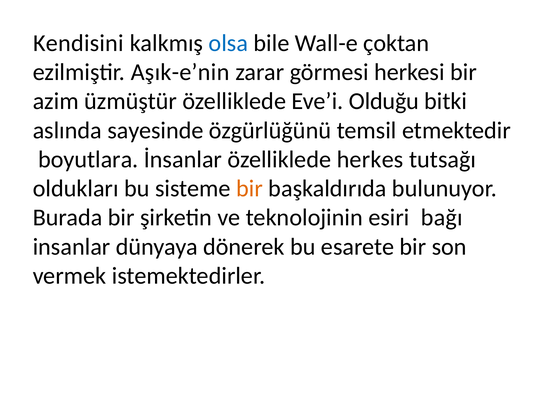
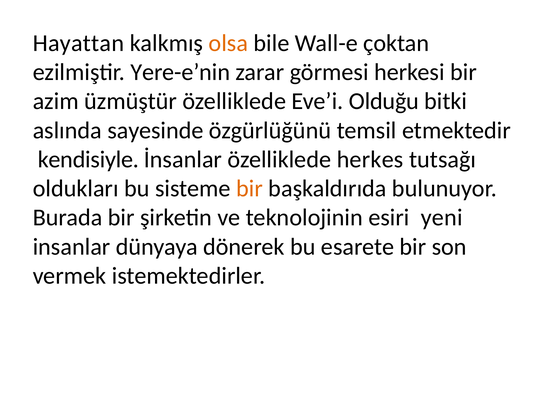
Kendisini: Kendisini -> Hayattan
olsa colour: blue -> orange
Aşık-e’nin: Aşık-e’nin -> Yere-e’nin
boyutlara: boyutlara -> kendisiyle
bağı: bağı -> yeni
